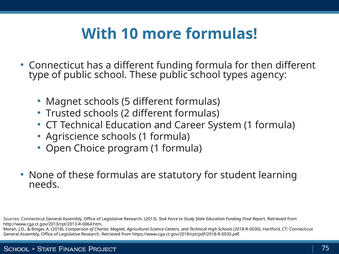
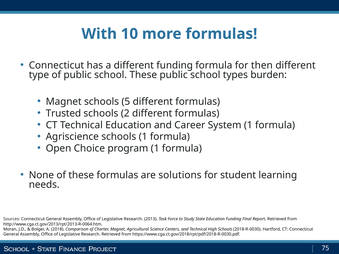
agency: agency -> burden
statutory: statutory -> solutions
